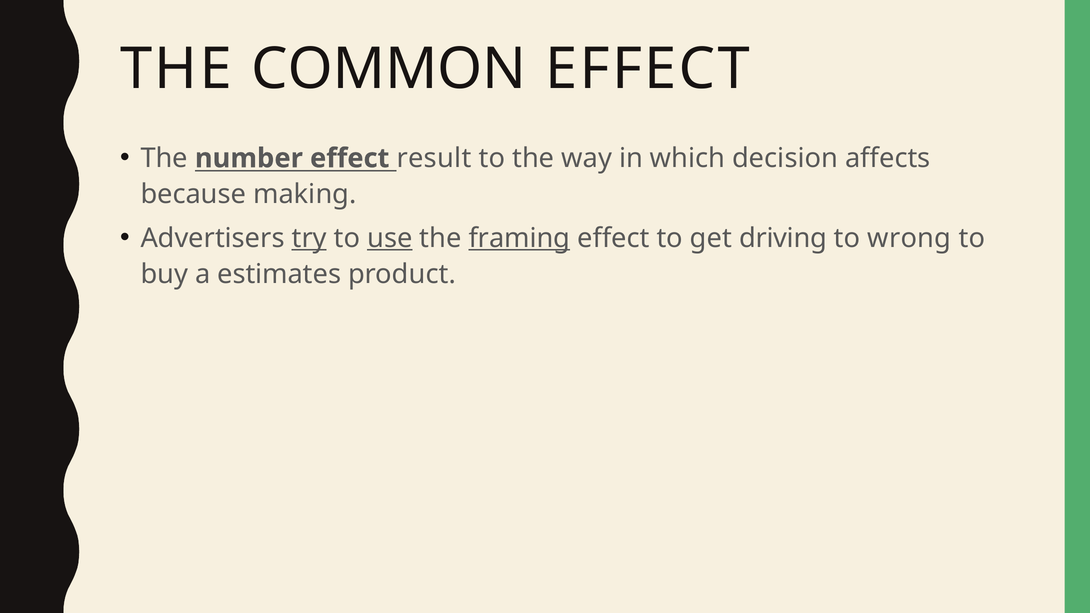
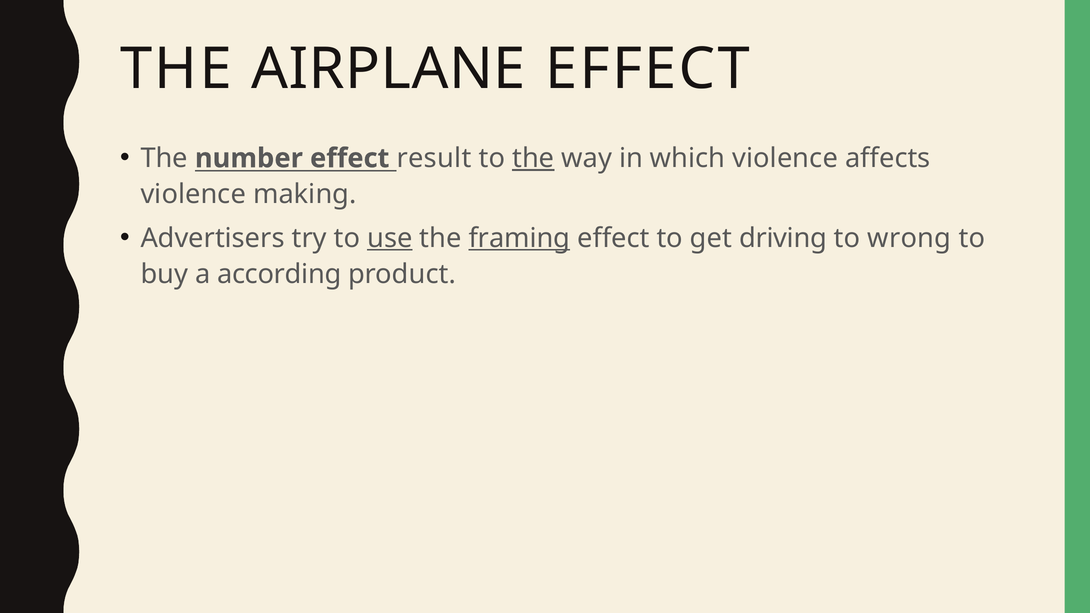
COMMON: COMMON -> AIRPLANE
the at (533, 158) underline: none -> present
which decision: decision -> violence
because at (193, 194): because -> violence
try underline: present -> none
estimates: estimates -> according
